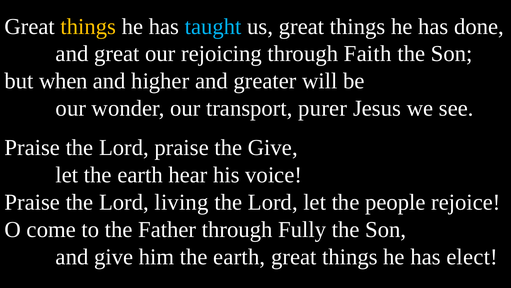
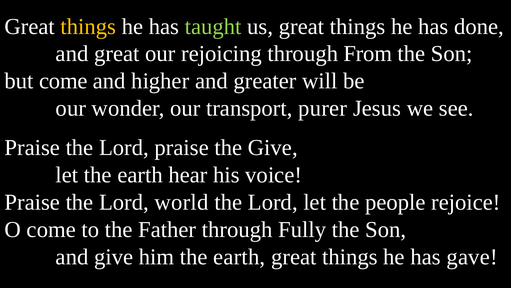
taught colour: light blue -> light green
Faith: Faith -> From
but when: when -> come
living: living -> world
elect: elect -> gave
